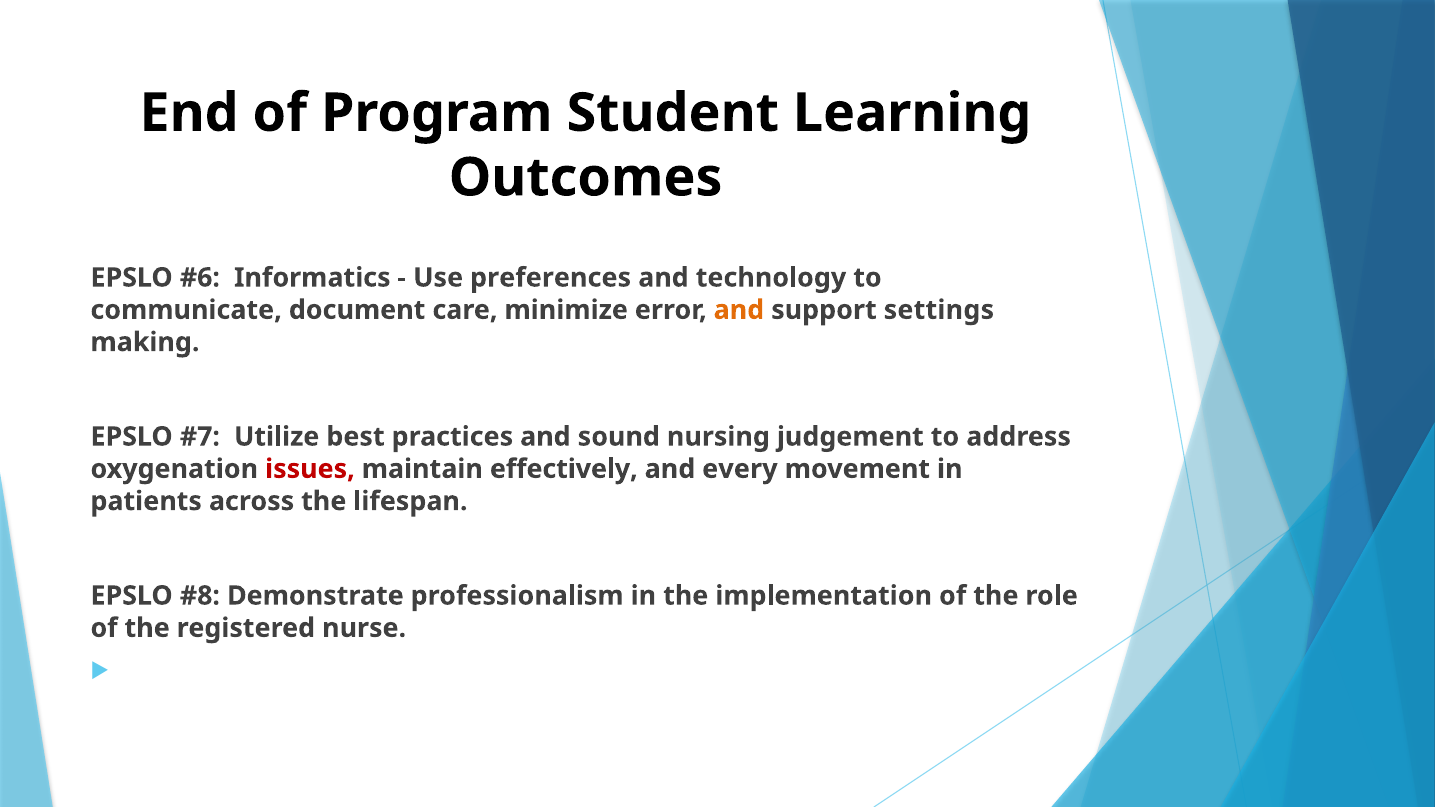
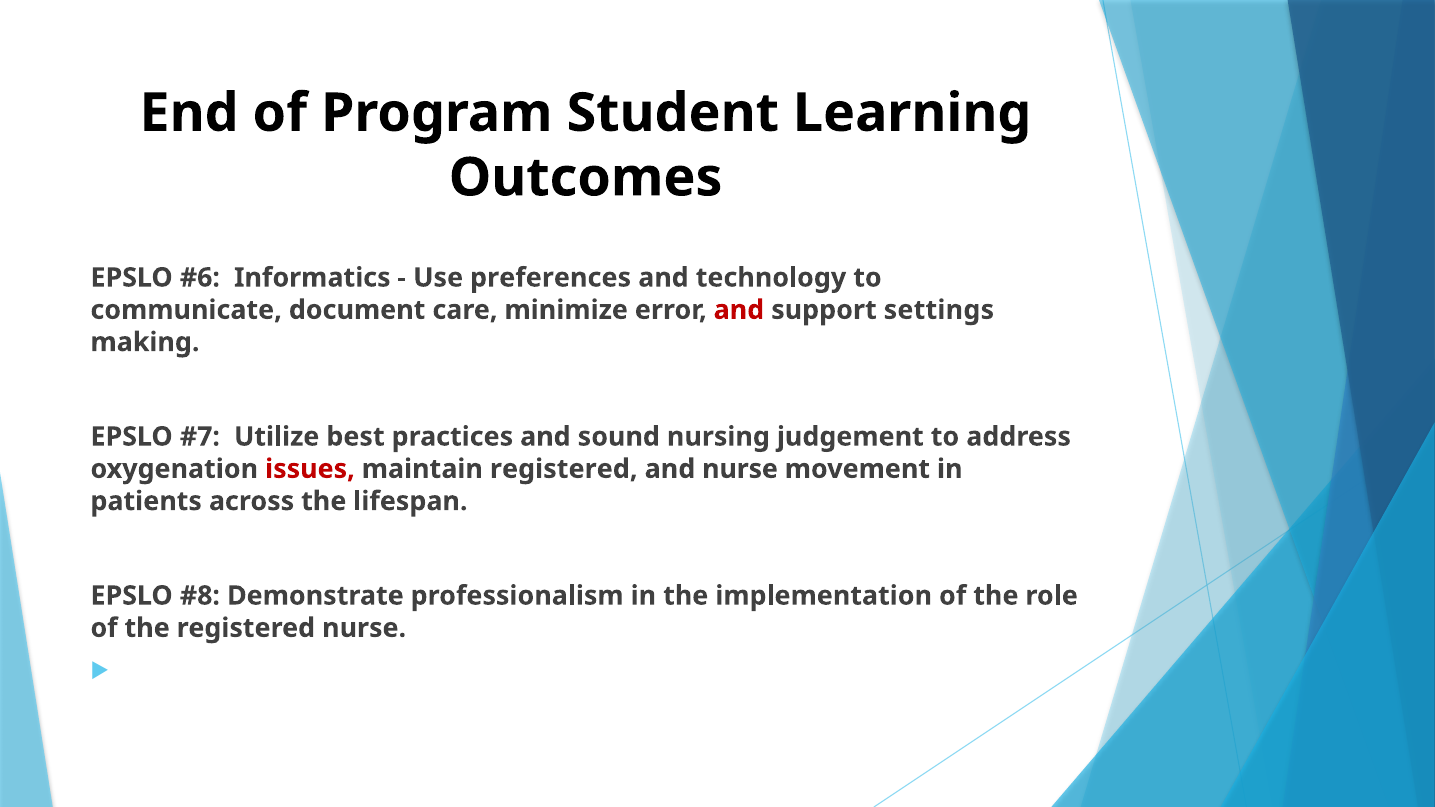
and at (739, 310) colour: orange -> red
maintain effectively: effectively -> registered
and every: every -> nurse
